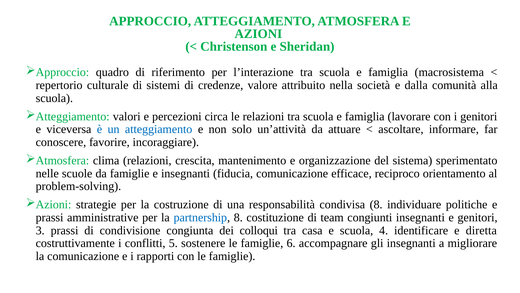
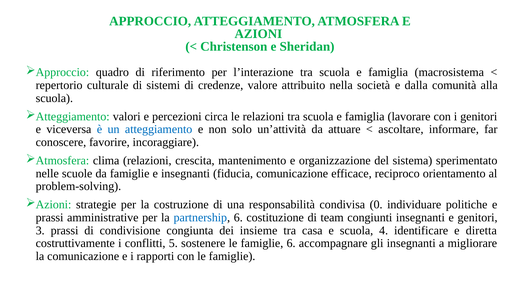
condivisa 8: 8 -> 0
partnership 8: 8 -> 6
colloqui: colloqui -> insieme
